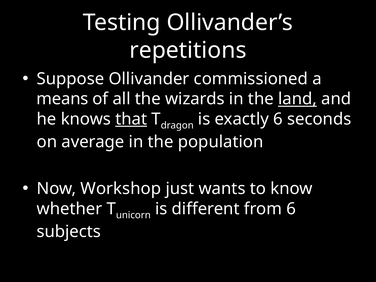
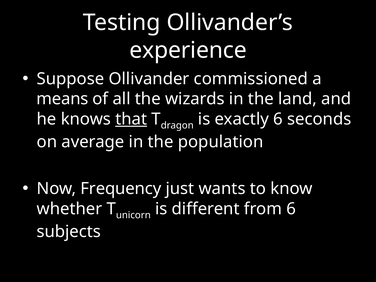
repetitions: repetitions -> experience
land underline: present -> none
Workshop: Workshop -> Frequency
